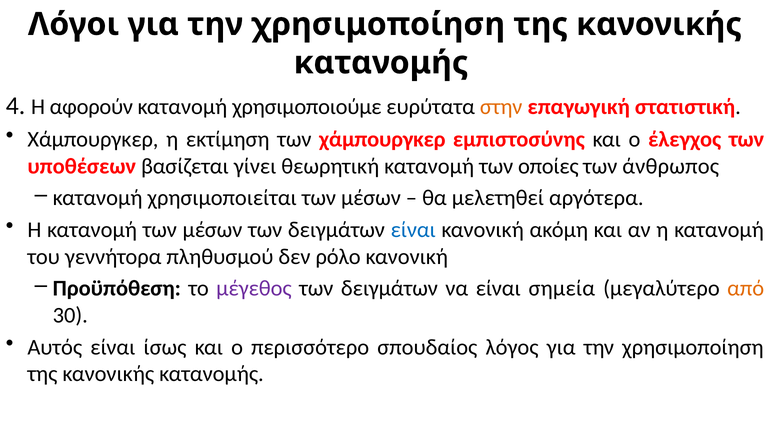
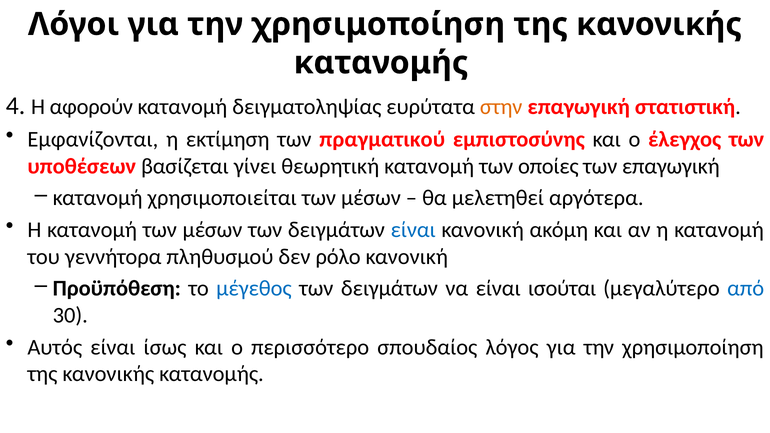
χρησιμοποιούμε: χρησιμοποιούμε -> δειγματοληψίας
Χάμπουργκερ at (93, 139): Χάμπουργκερ -> Εμφανίζονται
των χάμπουργκερ: χάμπουργκερ -> πραγματικού
των άνθρωπος: άνθρωπος -> επαγωγική
μέγεθος colour: purple -> blue
σημεία: σημεία -> ισούται
από colour: orange -> blue
